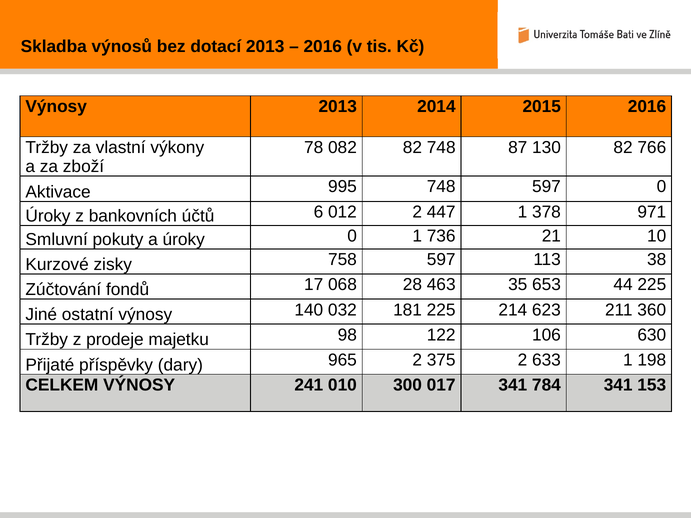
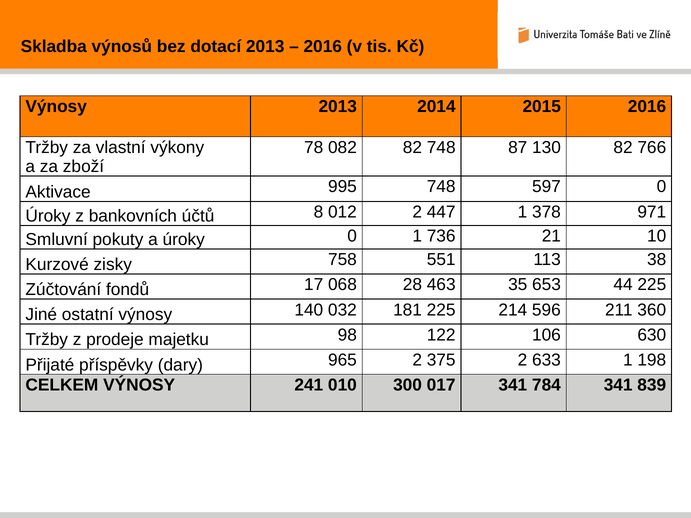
6: 6 -> 8
758 597: 597 -> 551
623: 623 -> 596
153: 153 -> 839
